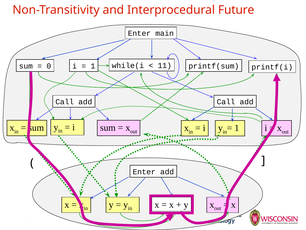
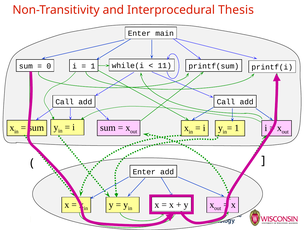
Future: Future -> Thesis
